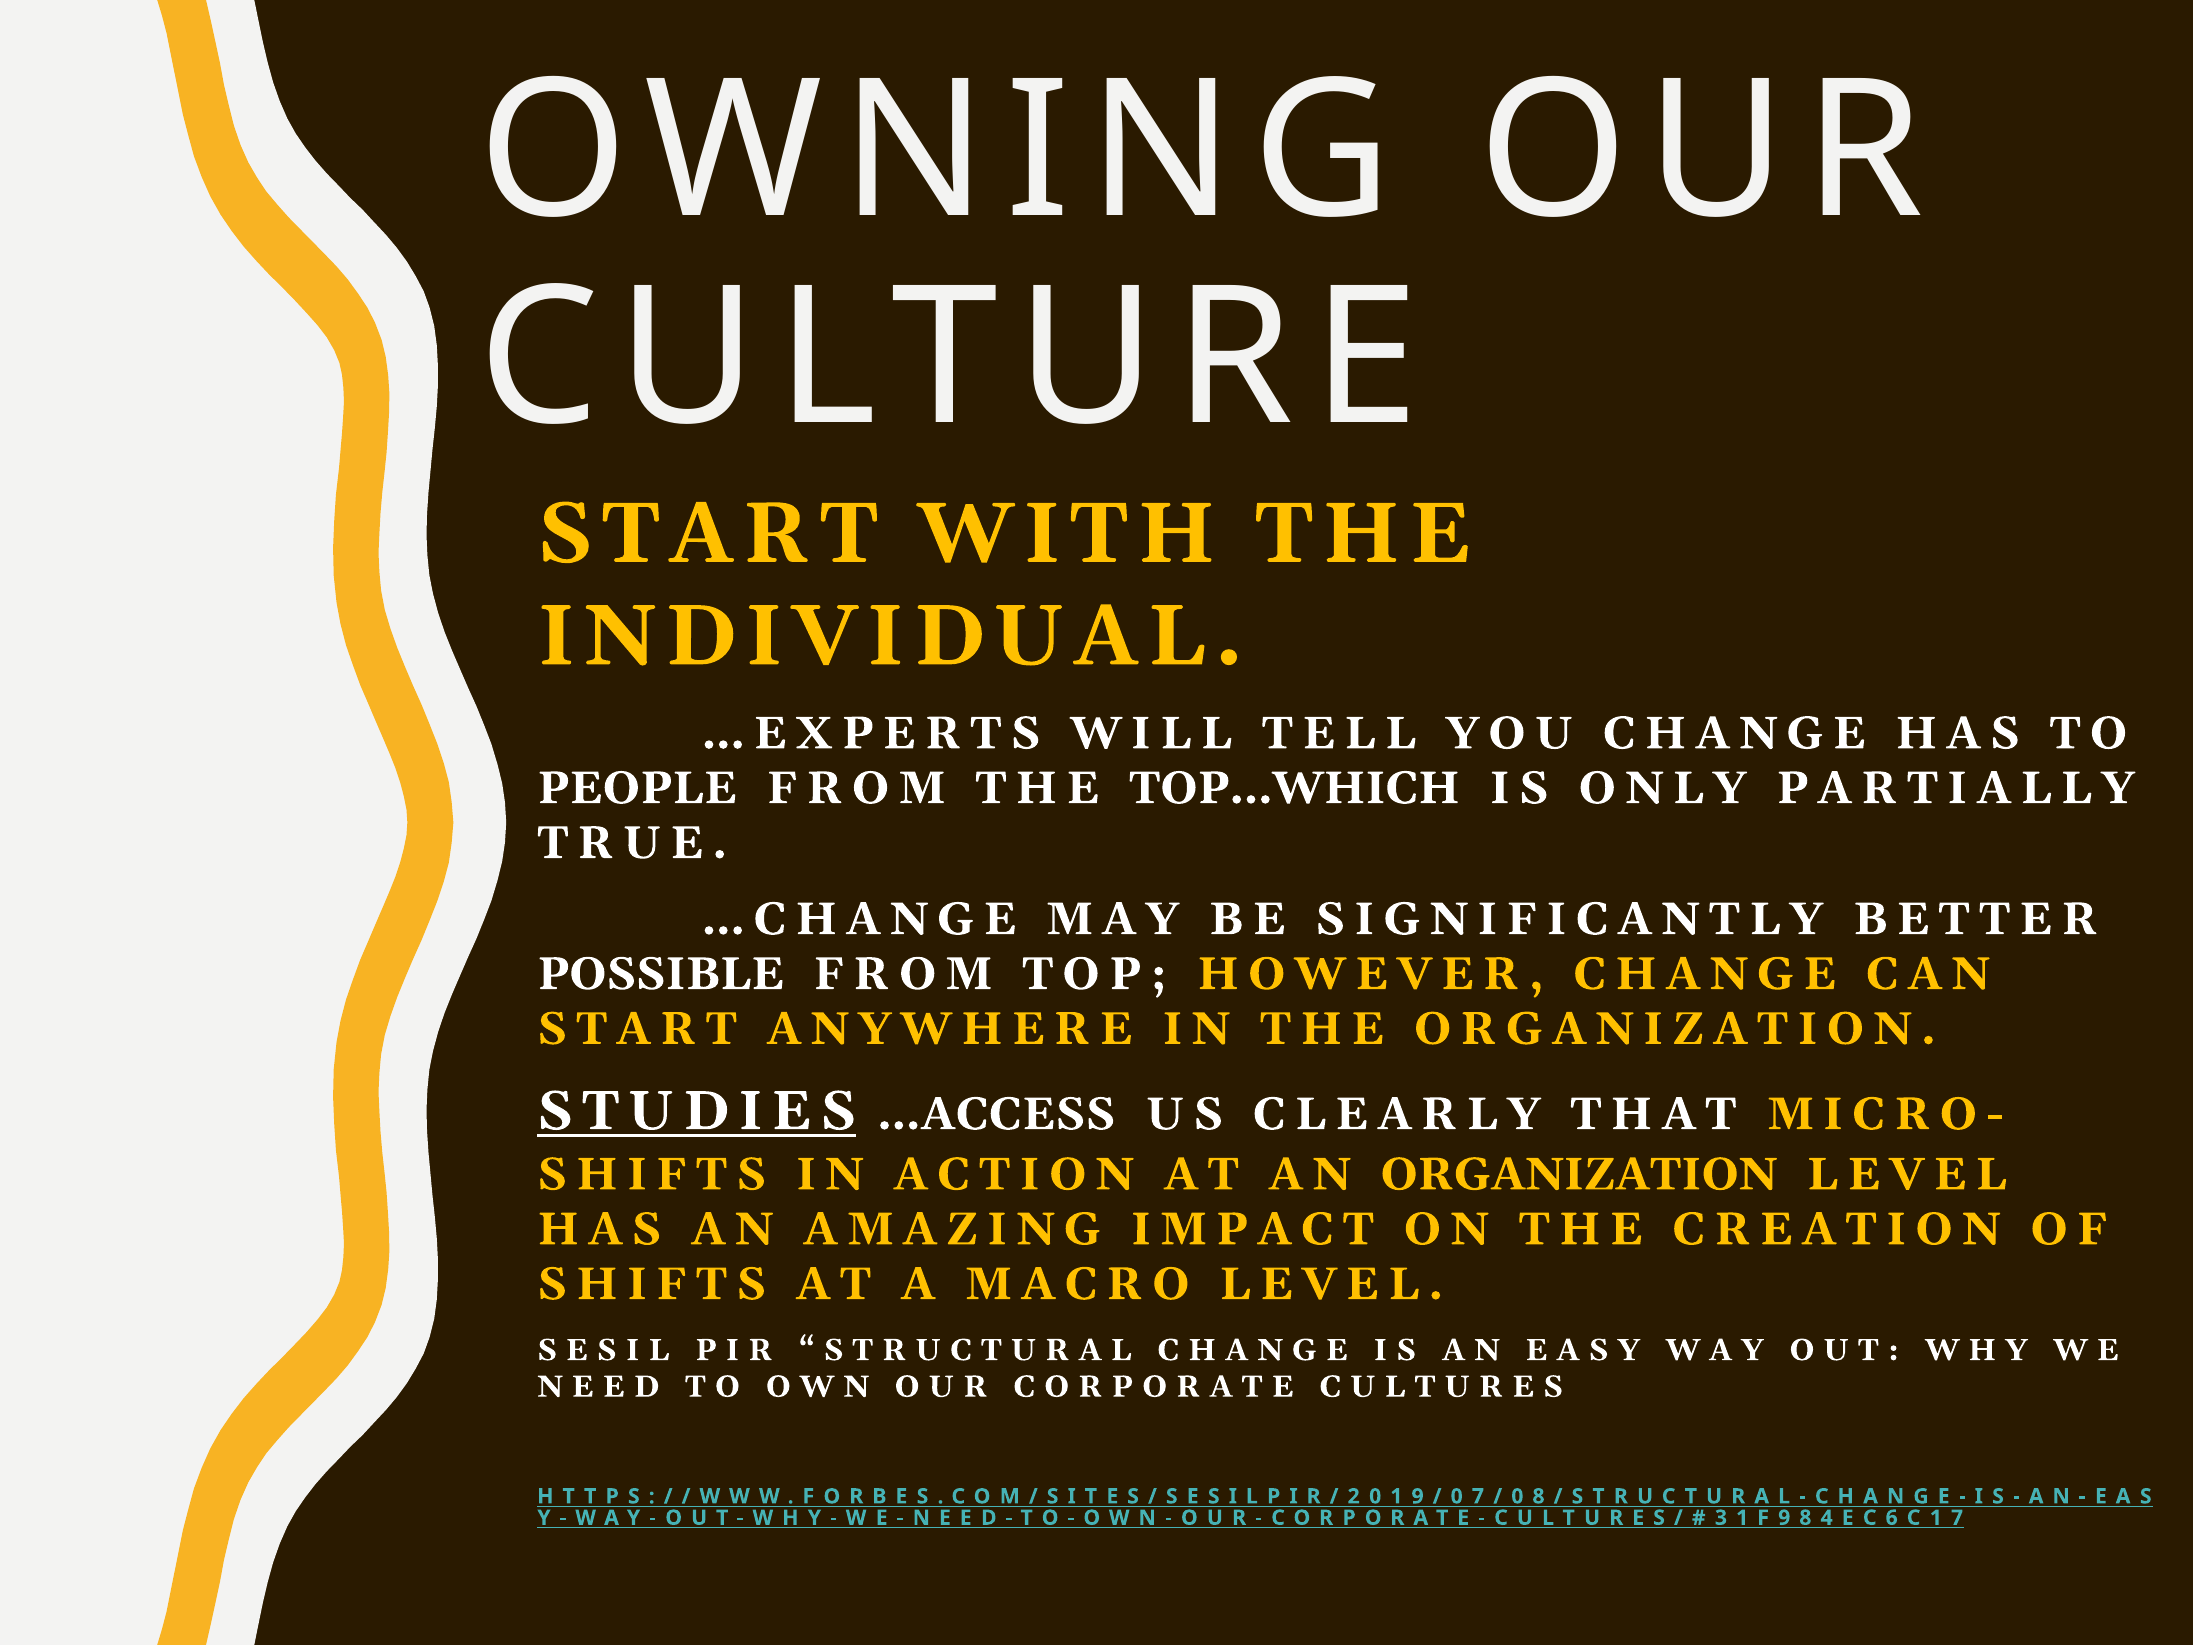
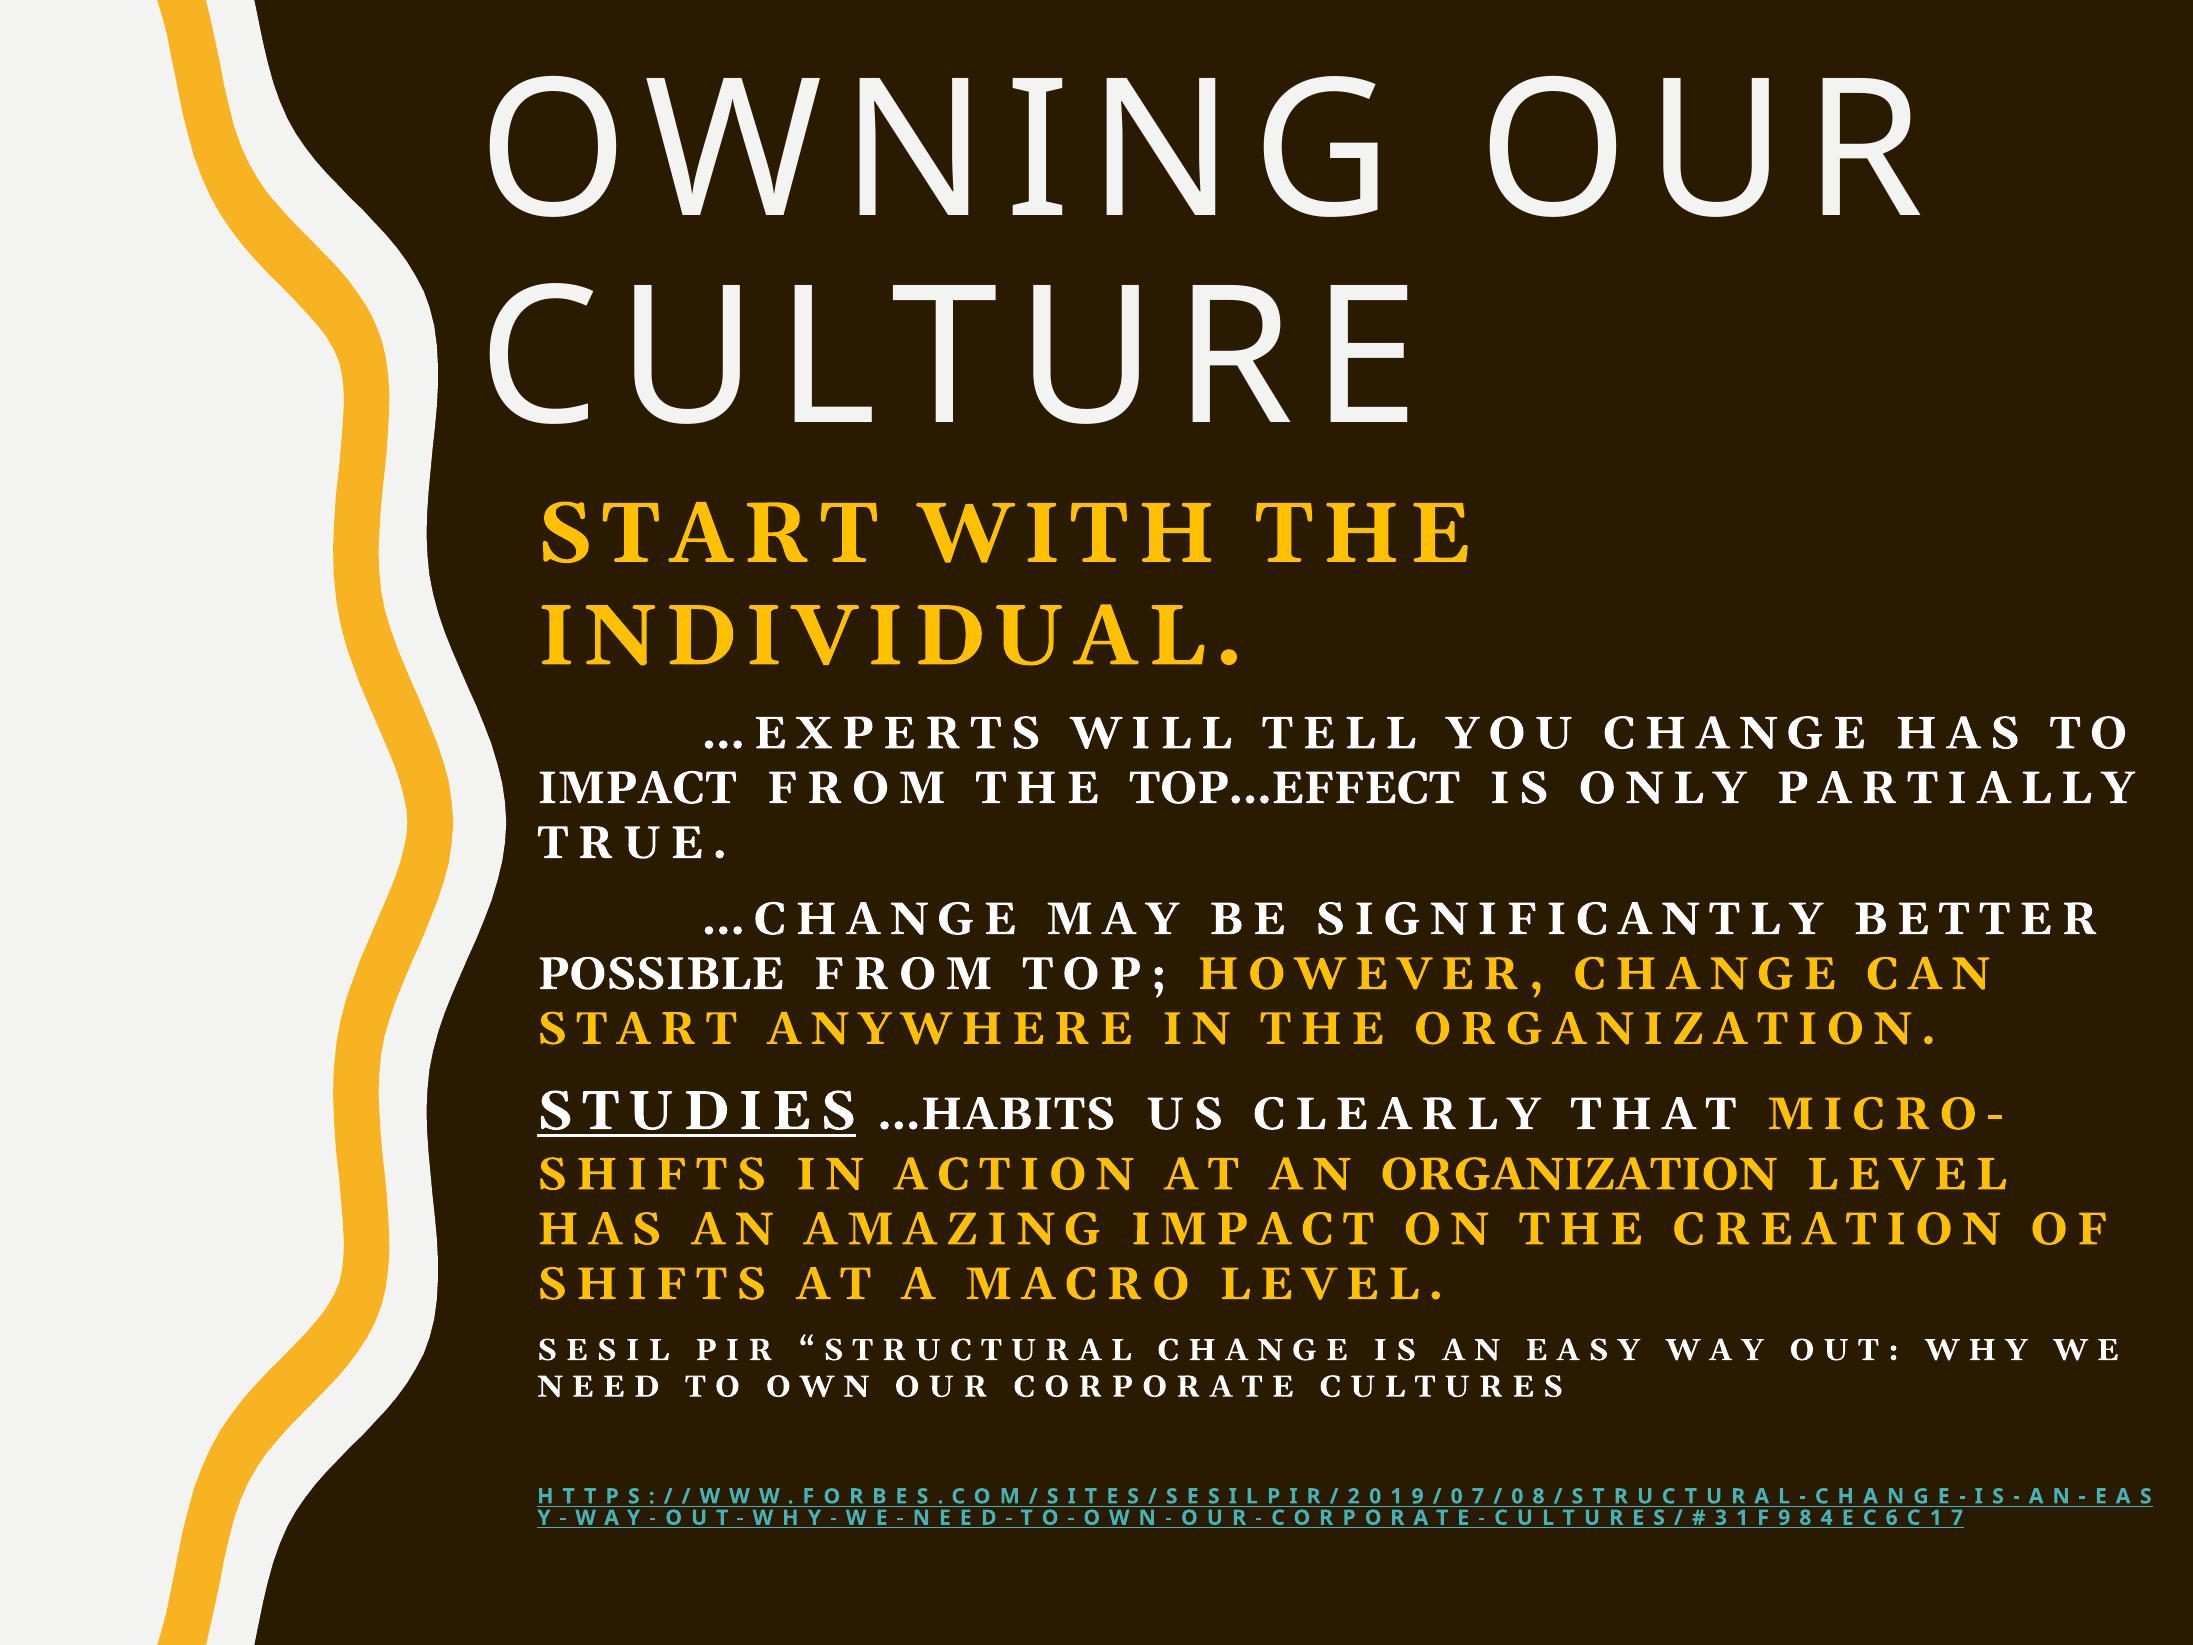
PEOPLE at (637, 788): PEOPLE -> IMPACT
TOP…WHICH: TOP…WHICH -> TOP…EFFECT
…ACCESS: …ACCESS -> …HABITS
